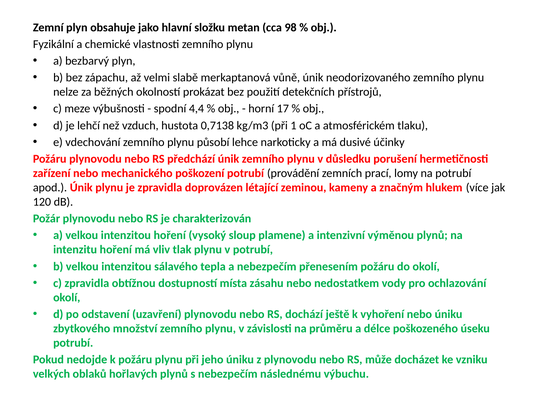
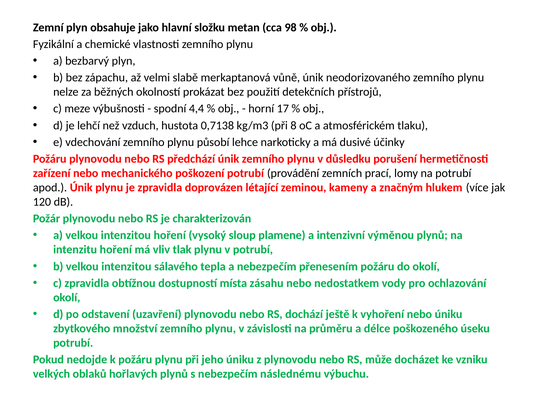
1: 1 -> 8
